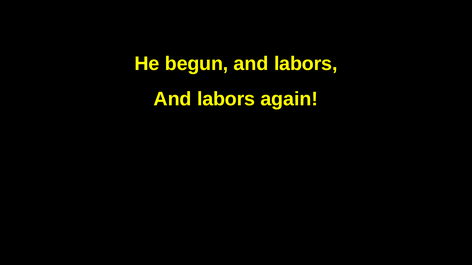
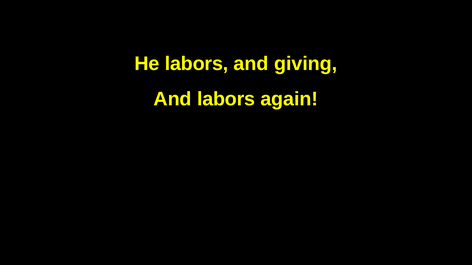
He begun: begun -> labors
labors at (306, 64): labors -> giving
